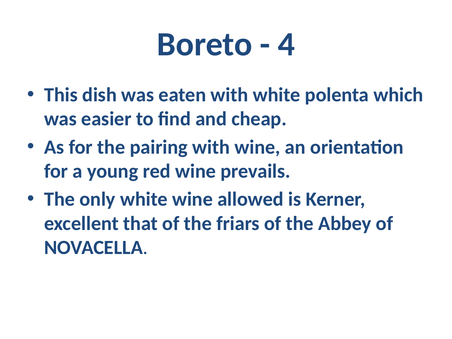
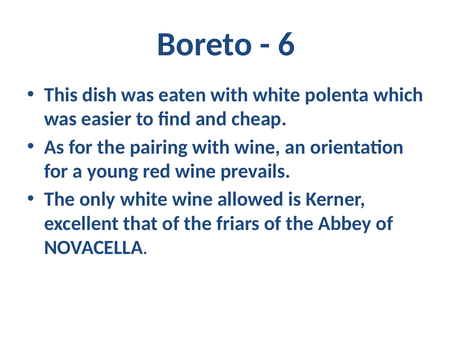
4: 4 -> 6
